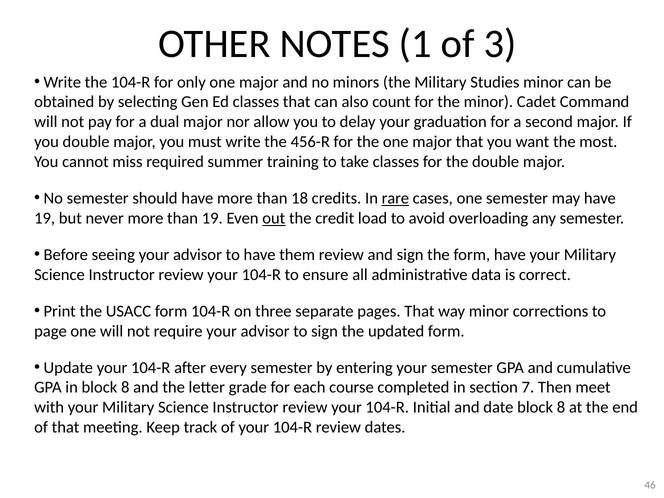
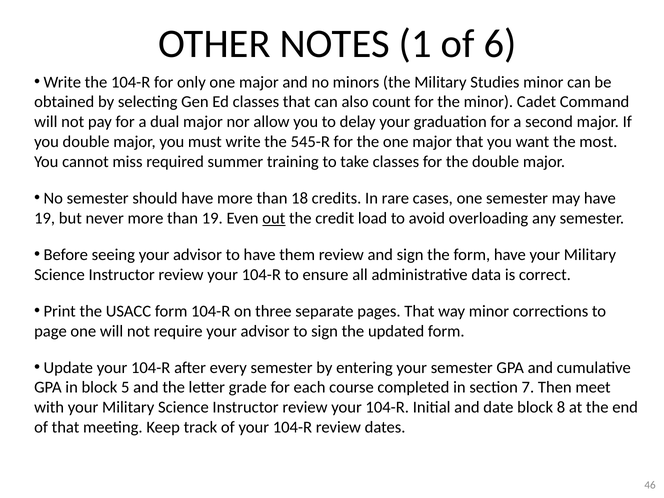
3: 3 -> 6
456-R: 456-R -> 545-R
rare underline: present -> none
in block 8: 8 -> 5
